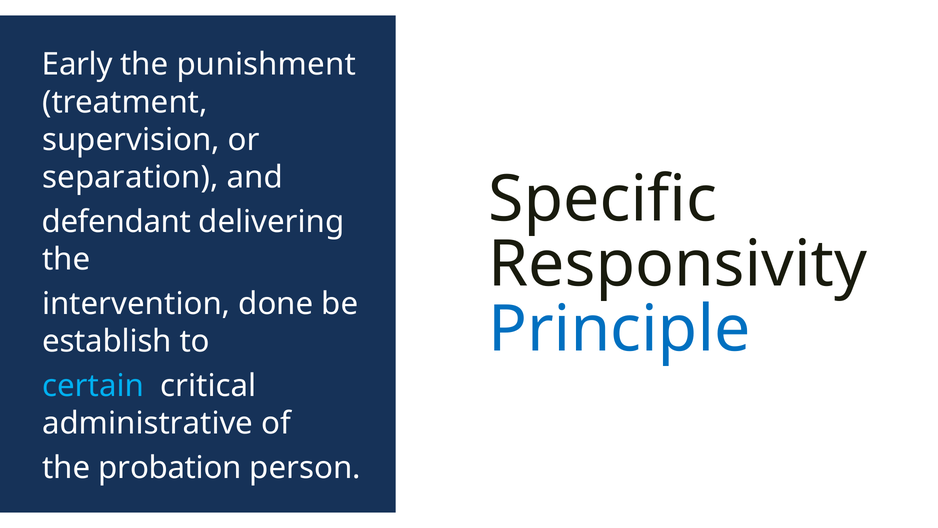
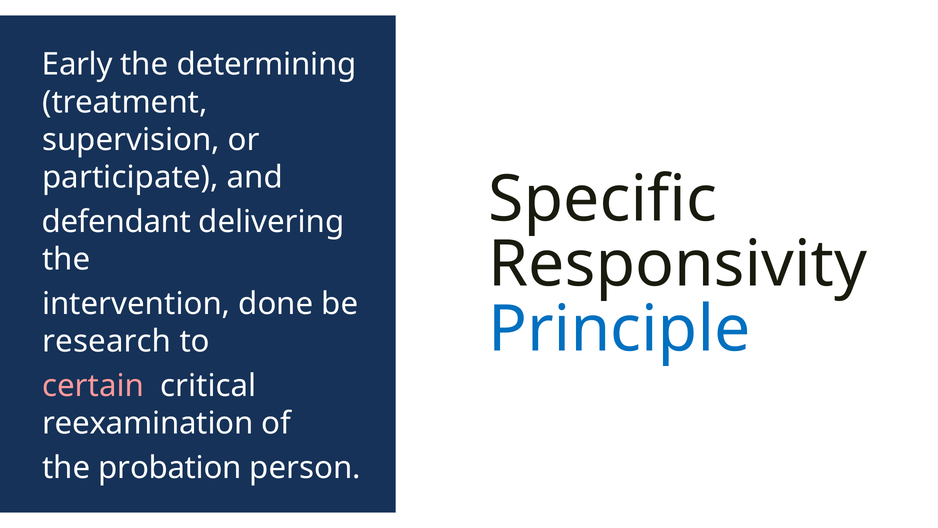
punishment: punishment -> determining
separation: separation -> participate
establish: establish -> research
certain colour: light blue -> pink
administrative: administrative -> reexamination
